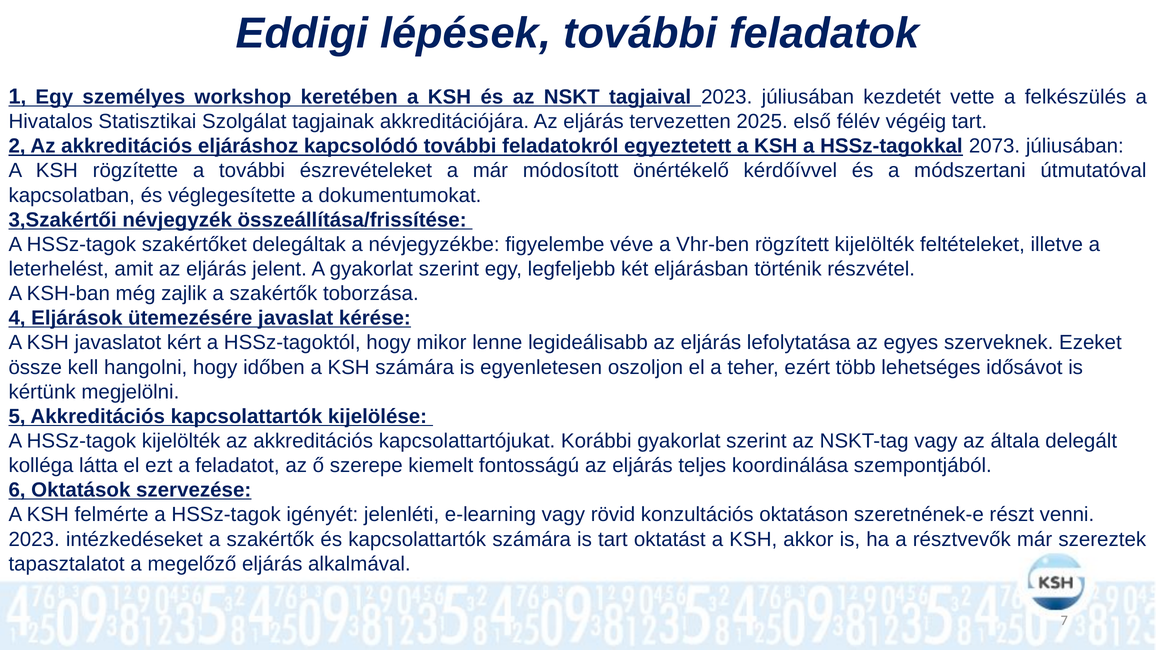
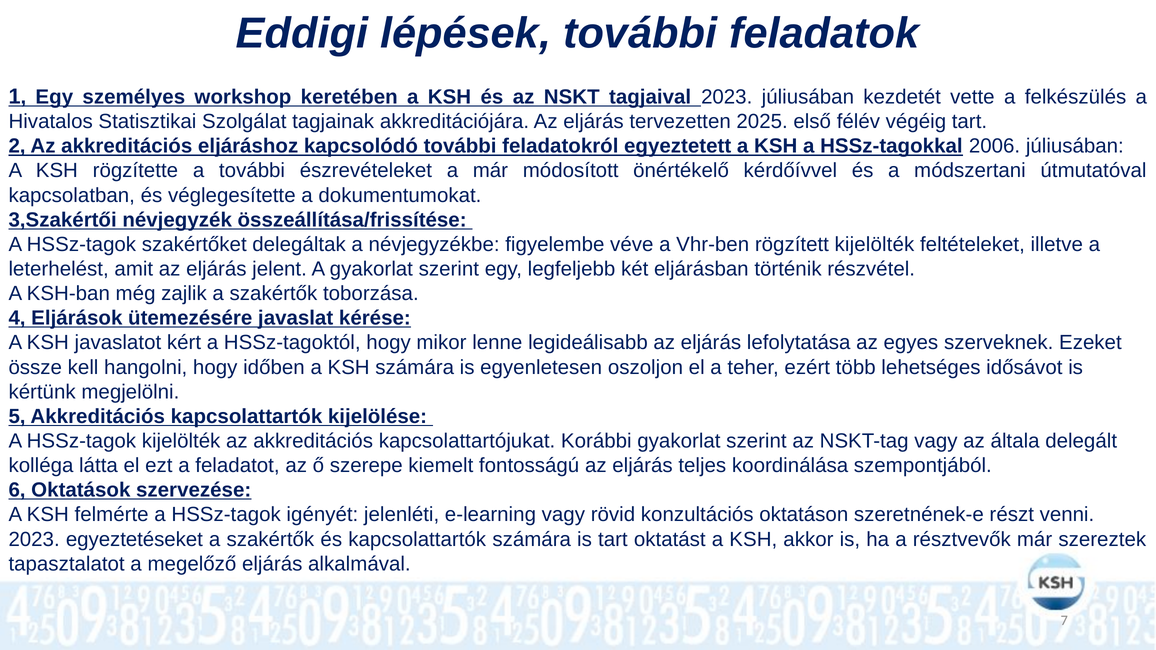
2073: 2073 -> 2006
intézkedéseket: intézkedéseket -> egyeztetéseket
